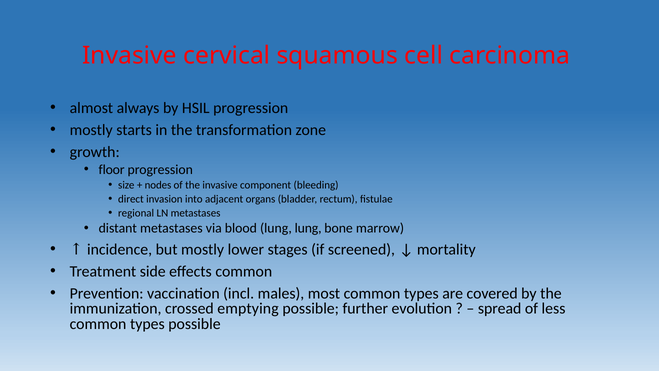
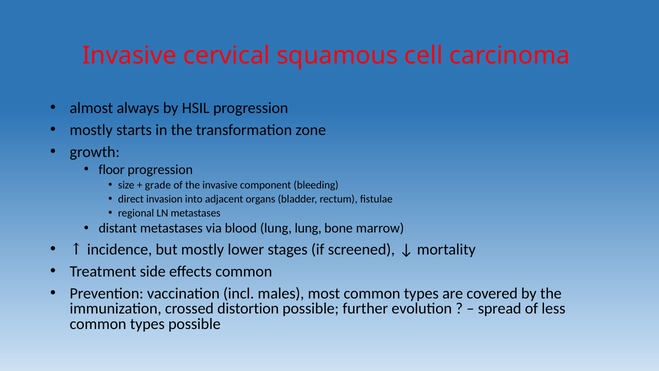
nodes: nodes -> grade
emptying: emptying -> distortion
